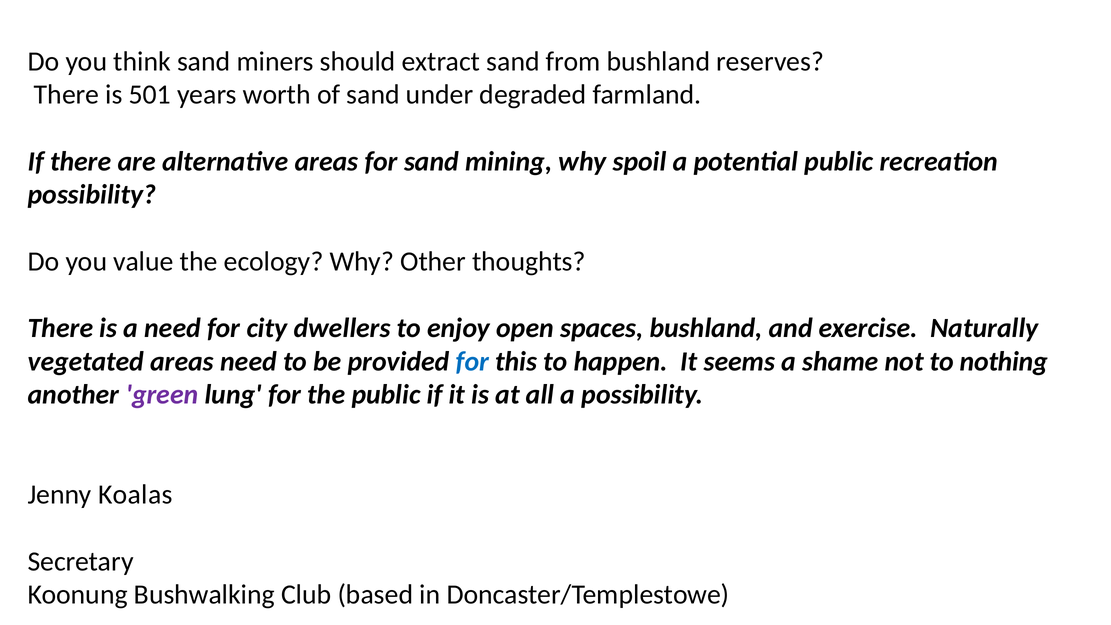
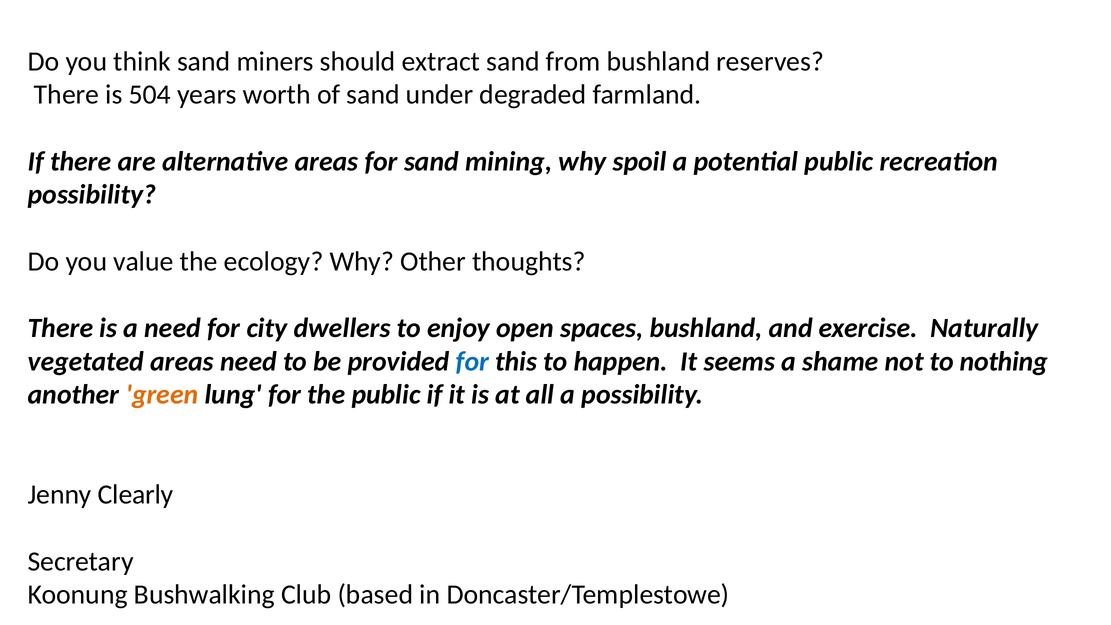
501: 501 -> 504
green colour: purple -> orange
Koalas: Koalas -> Clearly
